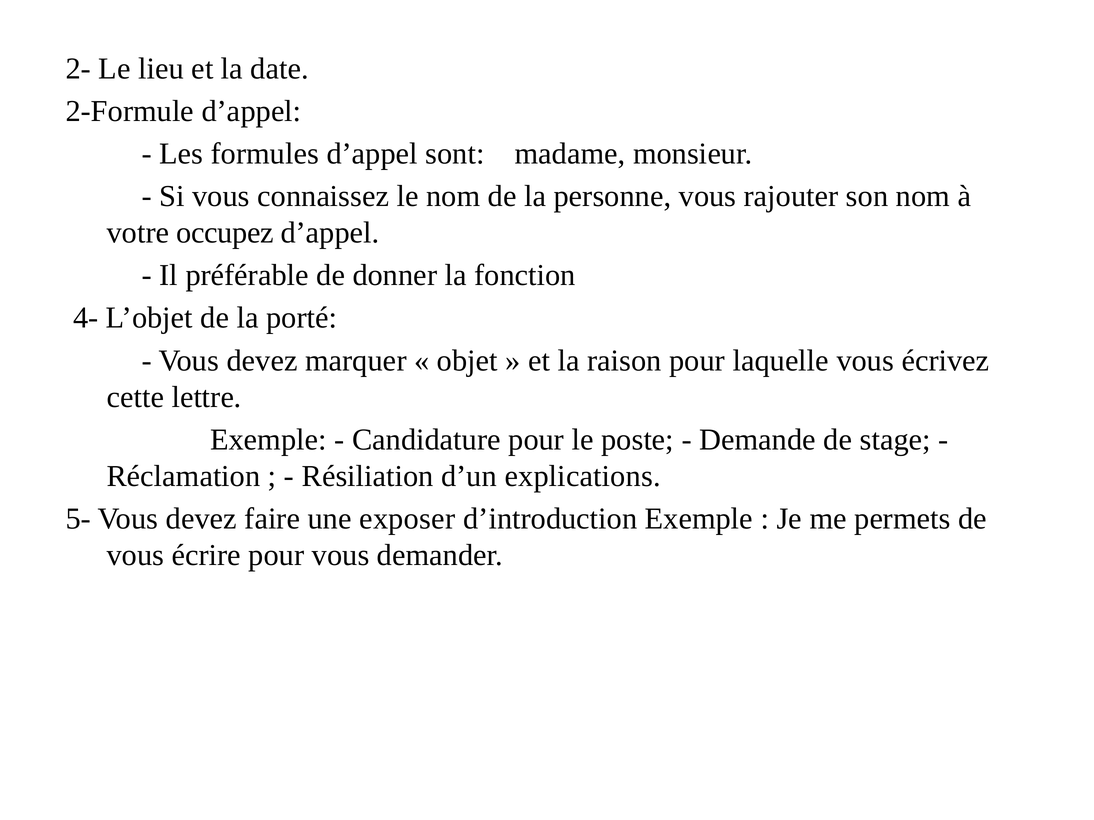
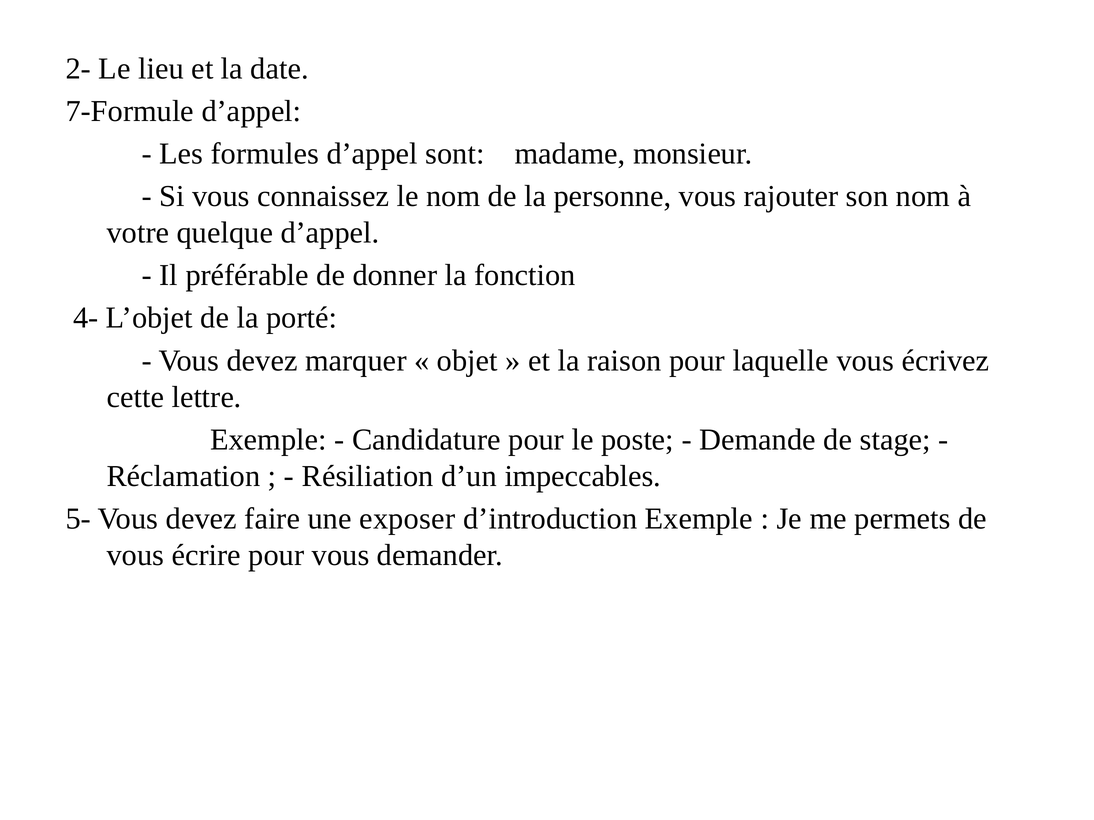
2-Formule: 2-Formule -> 7-Formule
occupez: occupez -> quelque
explications: explications -> impeccables
